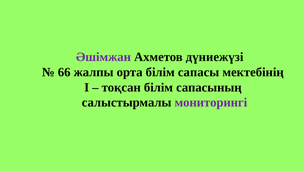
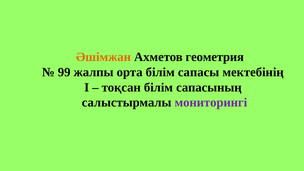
Әшімжан colour: purple -> orange
дүниежүзі: дүниежүзі -> геометрия
66: 66 -> 99
